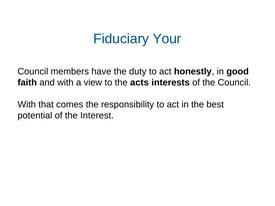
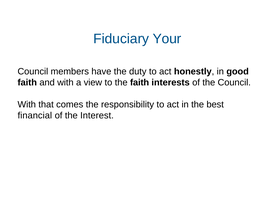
the acts: acts -> faith
potential: potential -> financial
